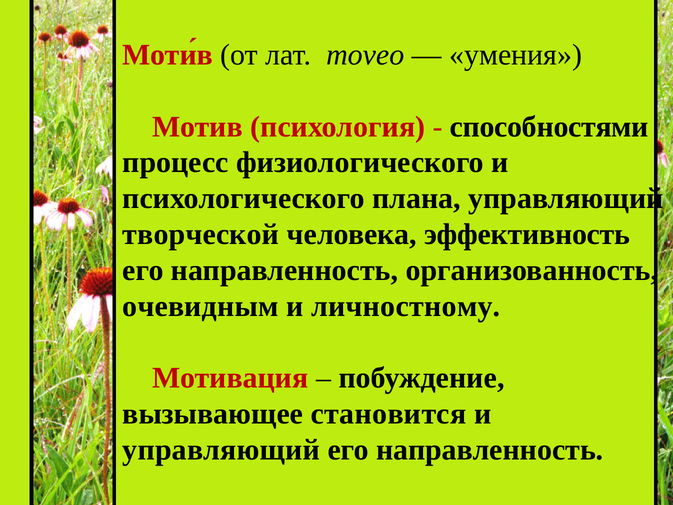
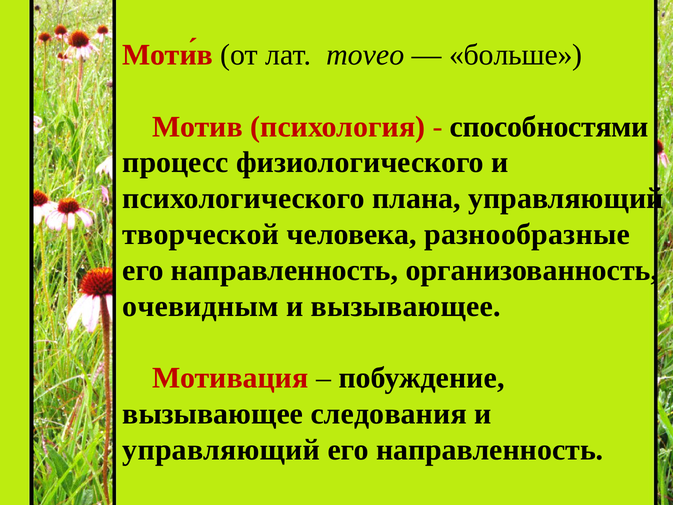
умения: умения -> больше
эффективность: эффективность -> разнообразные
и личностному: личностному -> вызывающее
становится: становится -> следования
